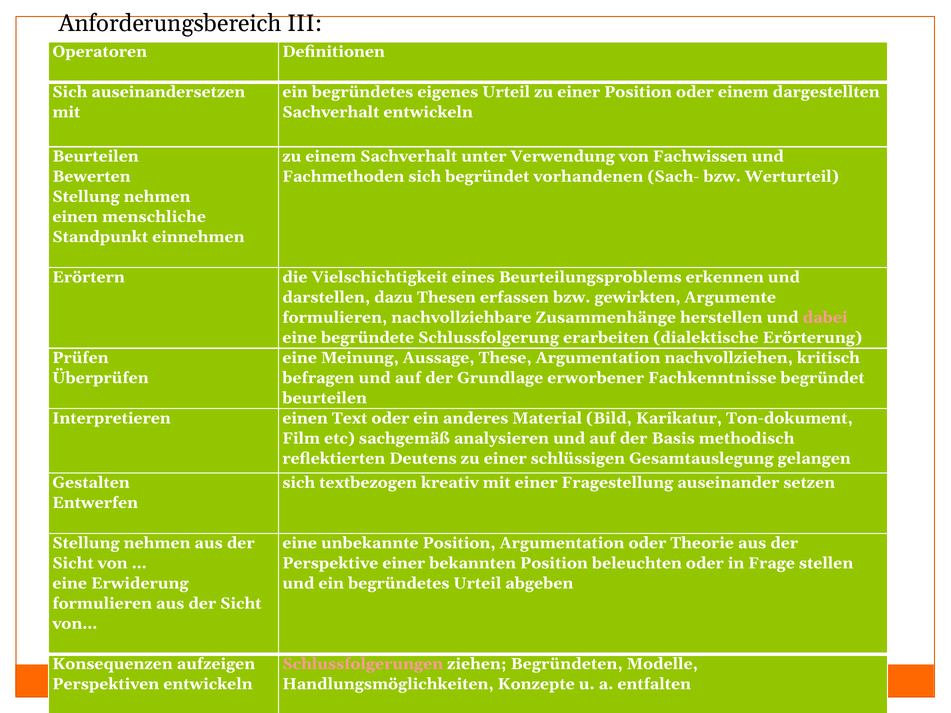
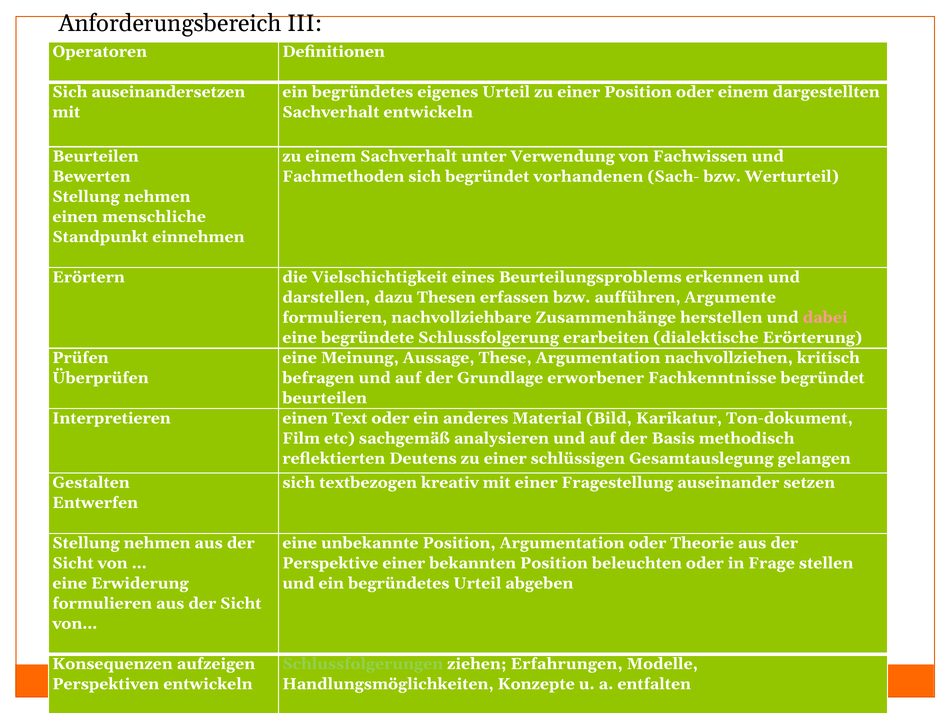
gewirkten: gewirkten -> aufführen
Schlussfolgerungen colour: pink -> light green
Begründeten: Begründeten -> Erfahrungen
